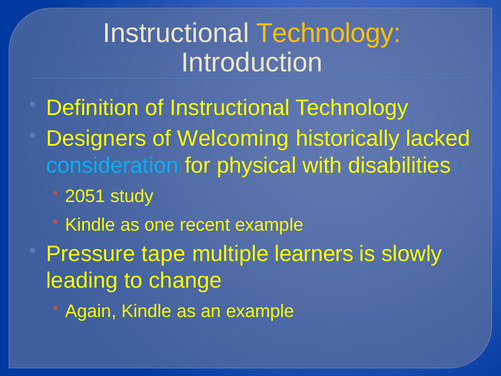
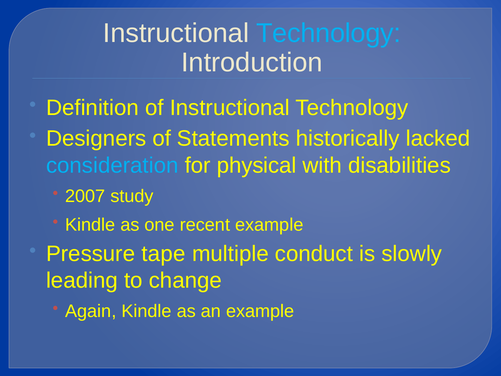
Technology at (329, 33) colour: yellow -> light blue
Welcoming: Welcoming -> Statements
2051: 2051 -> 2007
learners: learners -> conduct
